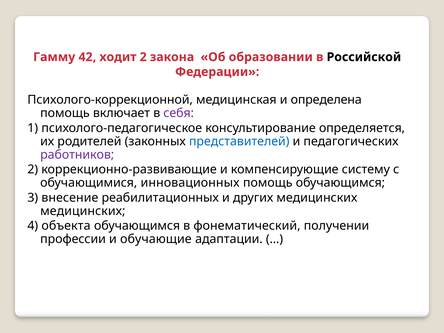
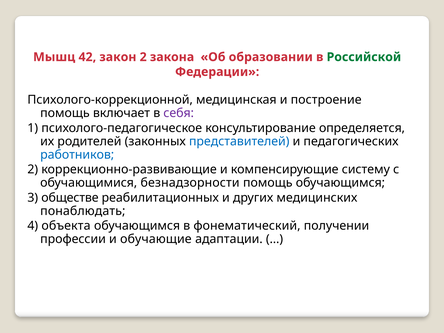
Гамму: Гамму -> Мышц
ходит: ходит -> закон
Российской colour: black -> green
определена: определена -> построение
работников colour: purple -> blue
инновационных: инновационных -> безнадзорности
внесение: внесение -> обществе
медицинских at (83, 211): медицинских -> понаблюдать
